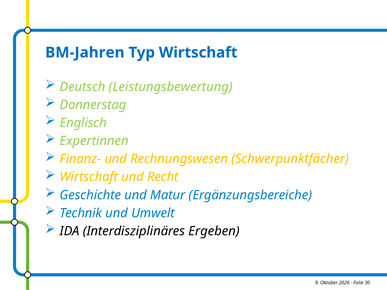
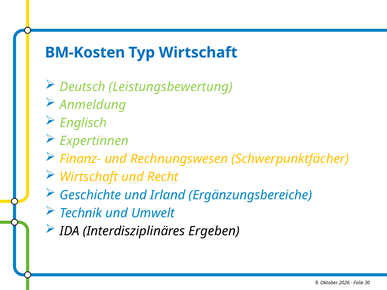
BM-Jahren: BM-Jahren -> BM-Kosten
Donnerstag: Donnerstag -> Anmeldung
Matur: Matur -> Irland
